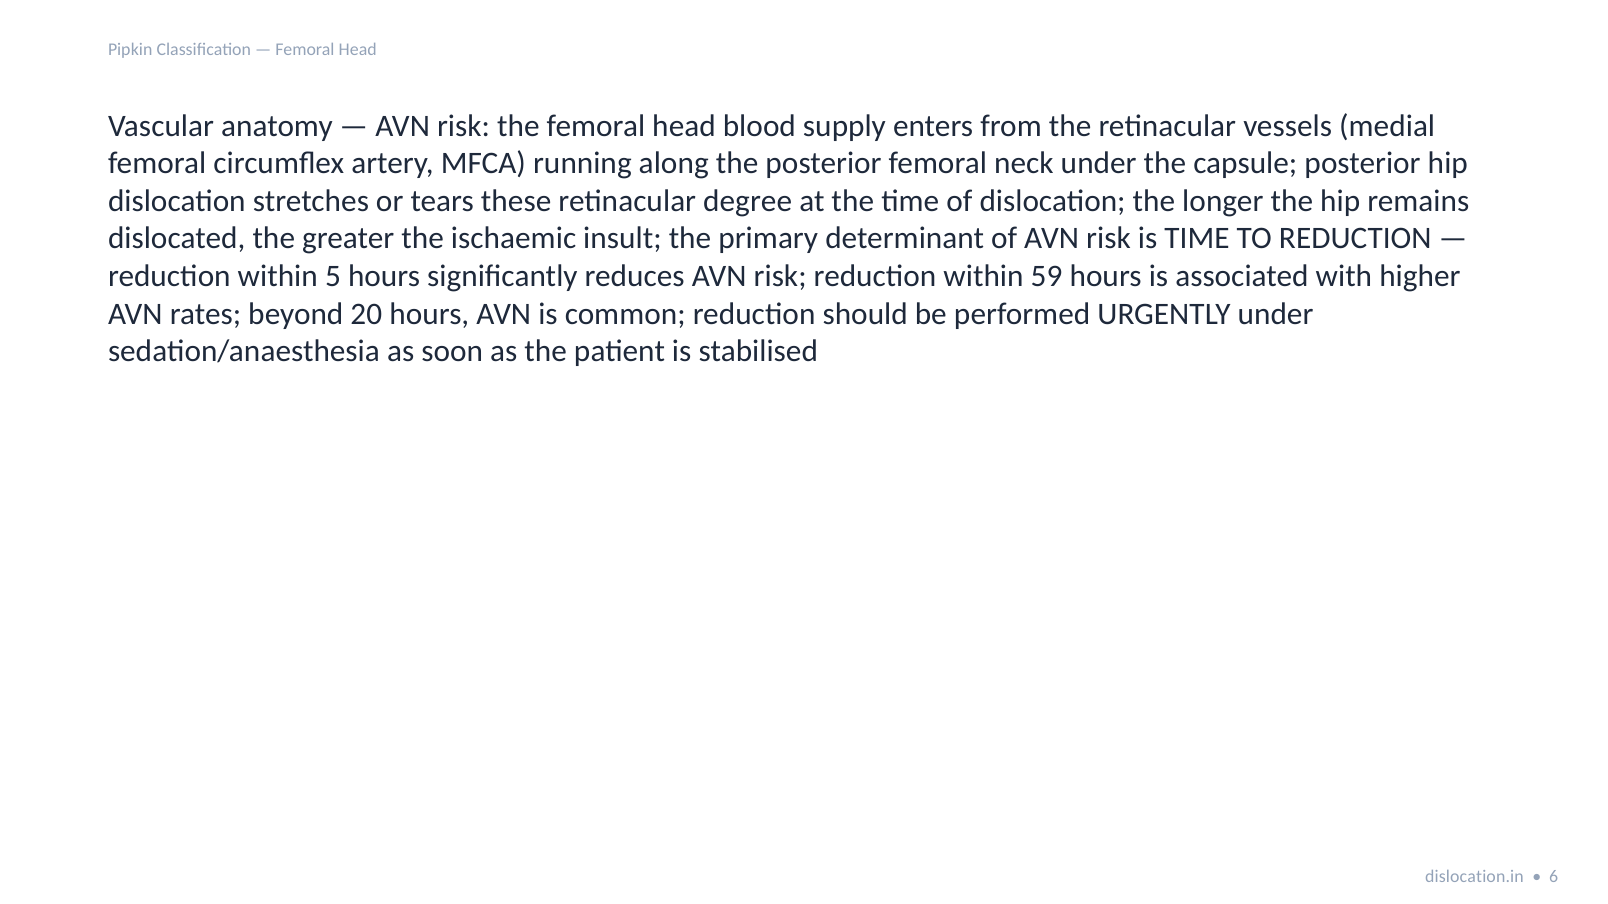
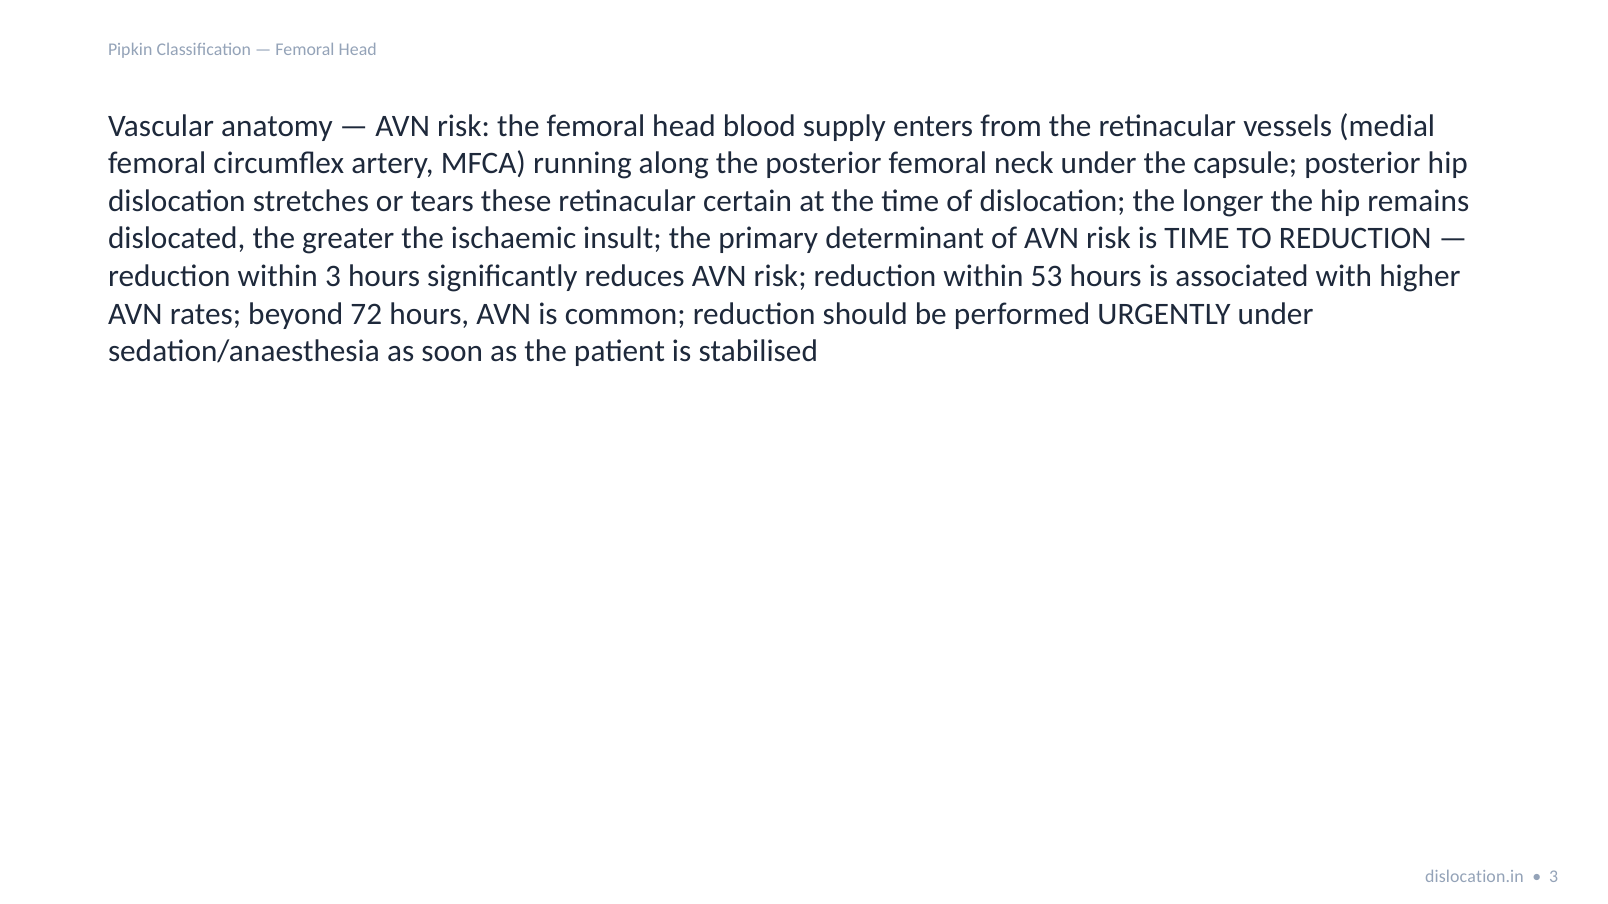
degree: degree -> certain
within 5: 5 -> 3
59: 59 -> 53
20: 20 -> 72
6 at (1554, 878): 6 -> 3
